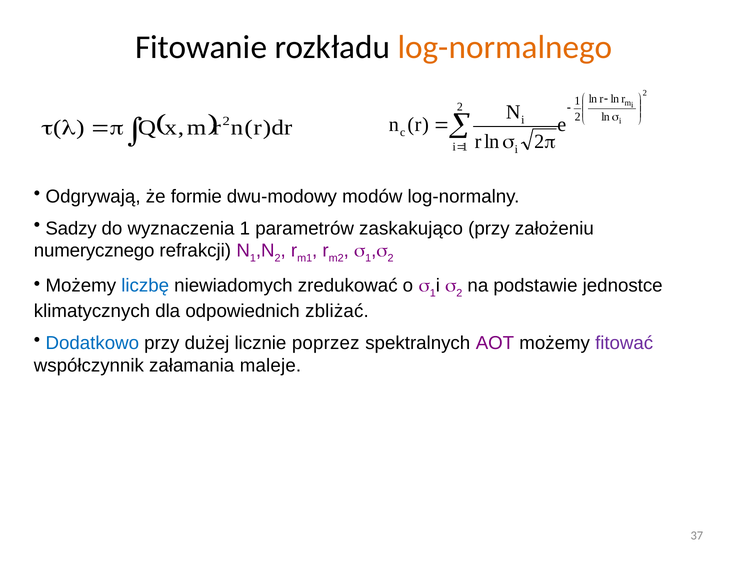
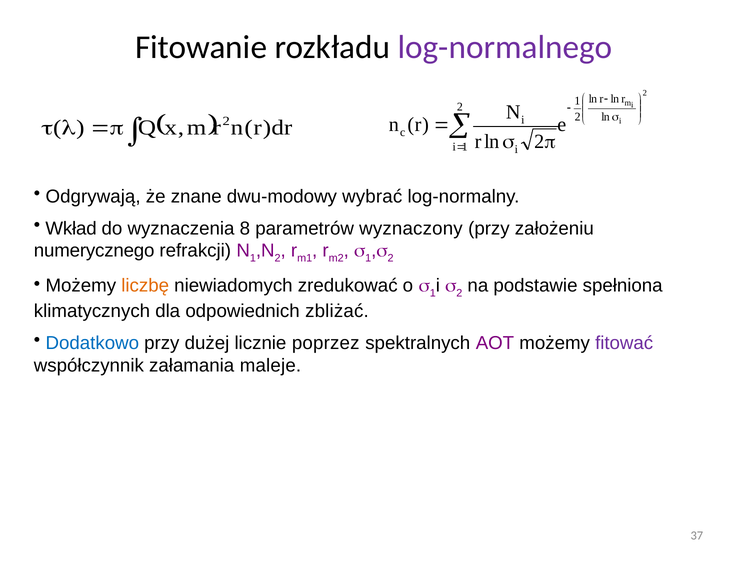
log-normalnego colour: orange -> purple
formie: formie -> znane
modów: modów -> wybrać
Sadzy: Sadzy -> Wkład
wyznaczenia 1: 1 -> 8
zaskakująco: zaskakująco -> wyznaczony
liczbę colour: blue -> orange
jednostce: jednostce -> spełniona
